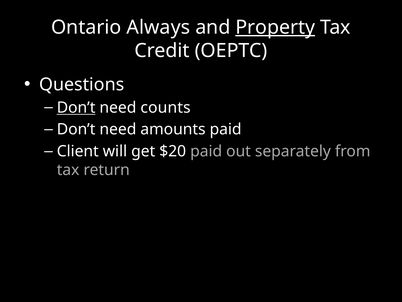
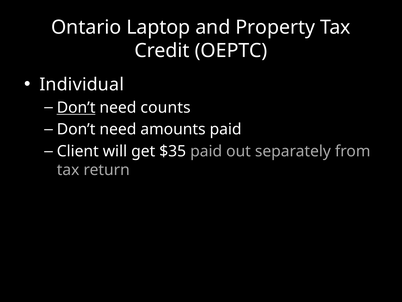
Always: Always -> Laptop
Property underline: present -> none
Questions: Questions -> Individual
$20: $20 -> $35
